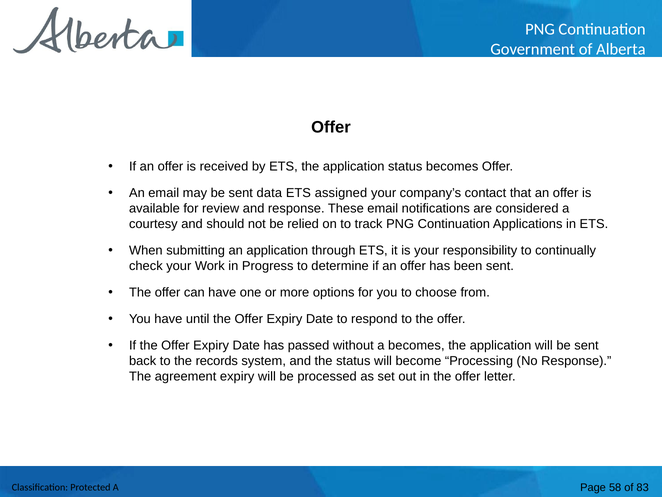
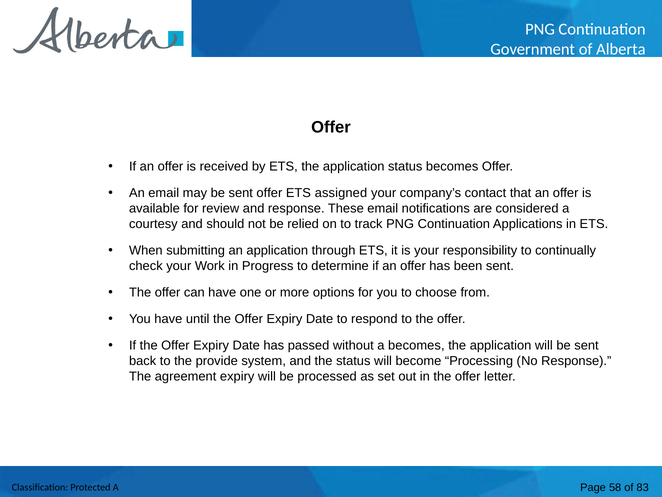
sent data: data -> offer
records: records -> provide
